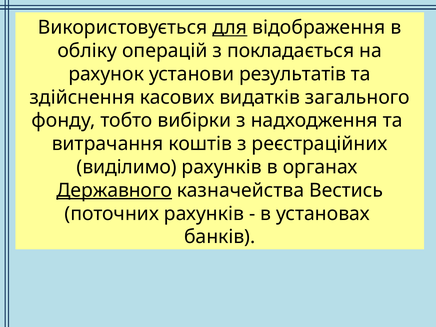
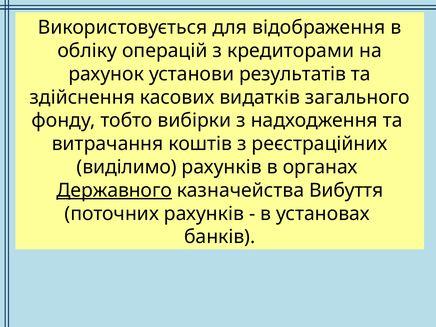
для underline: present -> none
покладається: покладається -> кредиторами
Вестись: Вестись -> Вибуття
